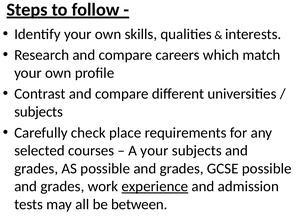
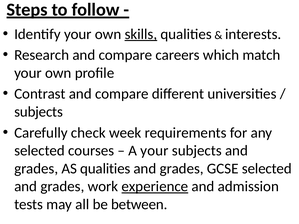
skills underline: none -> present
place: place -> week
AS possible: possible -> qualities
GCSE possible: possible -> selected
